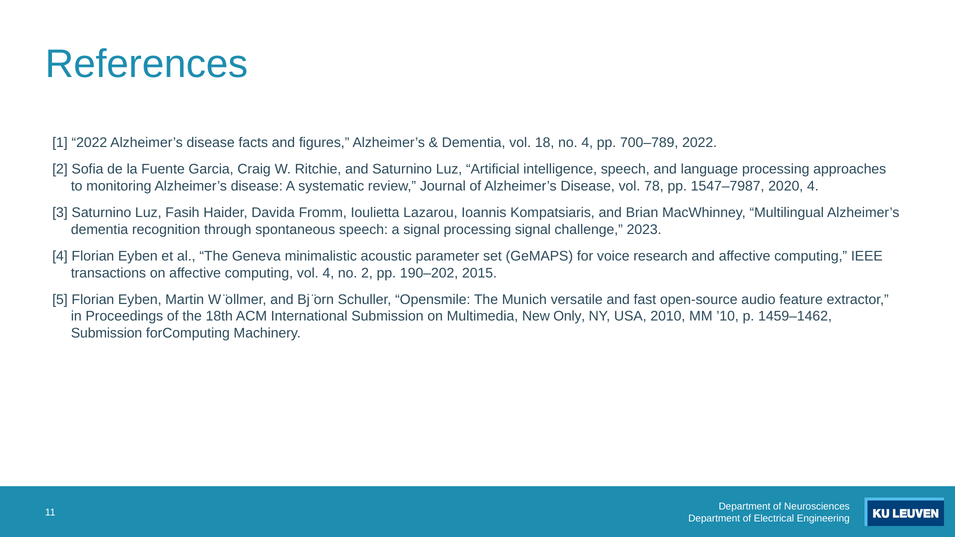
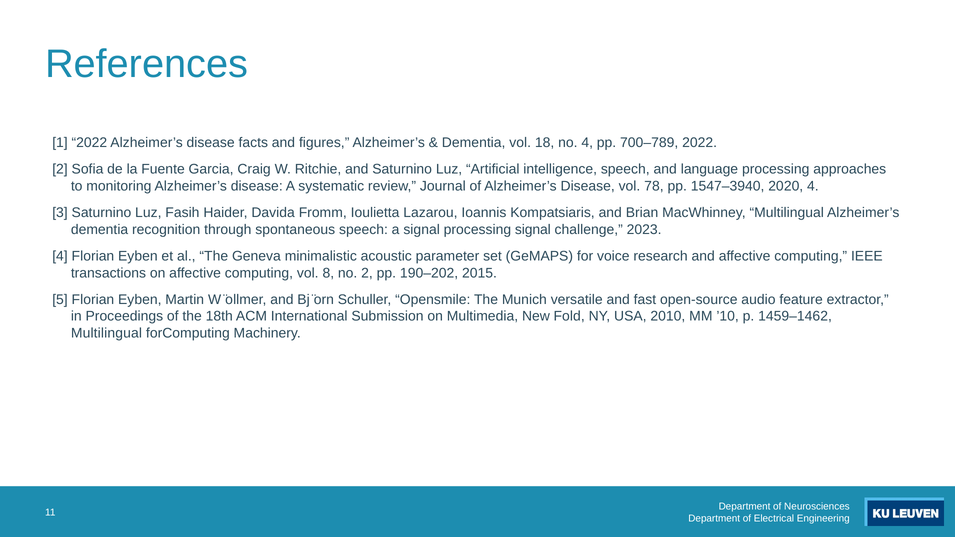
1547–7987: 1547–7987 -> 1547–3940
vol 4: 4 -> 8
Only: Only -> Fold
Submission at (107, 333): Submission -> Multilingual
